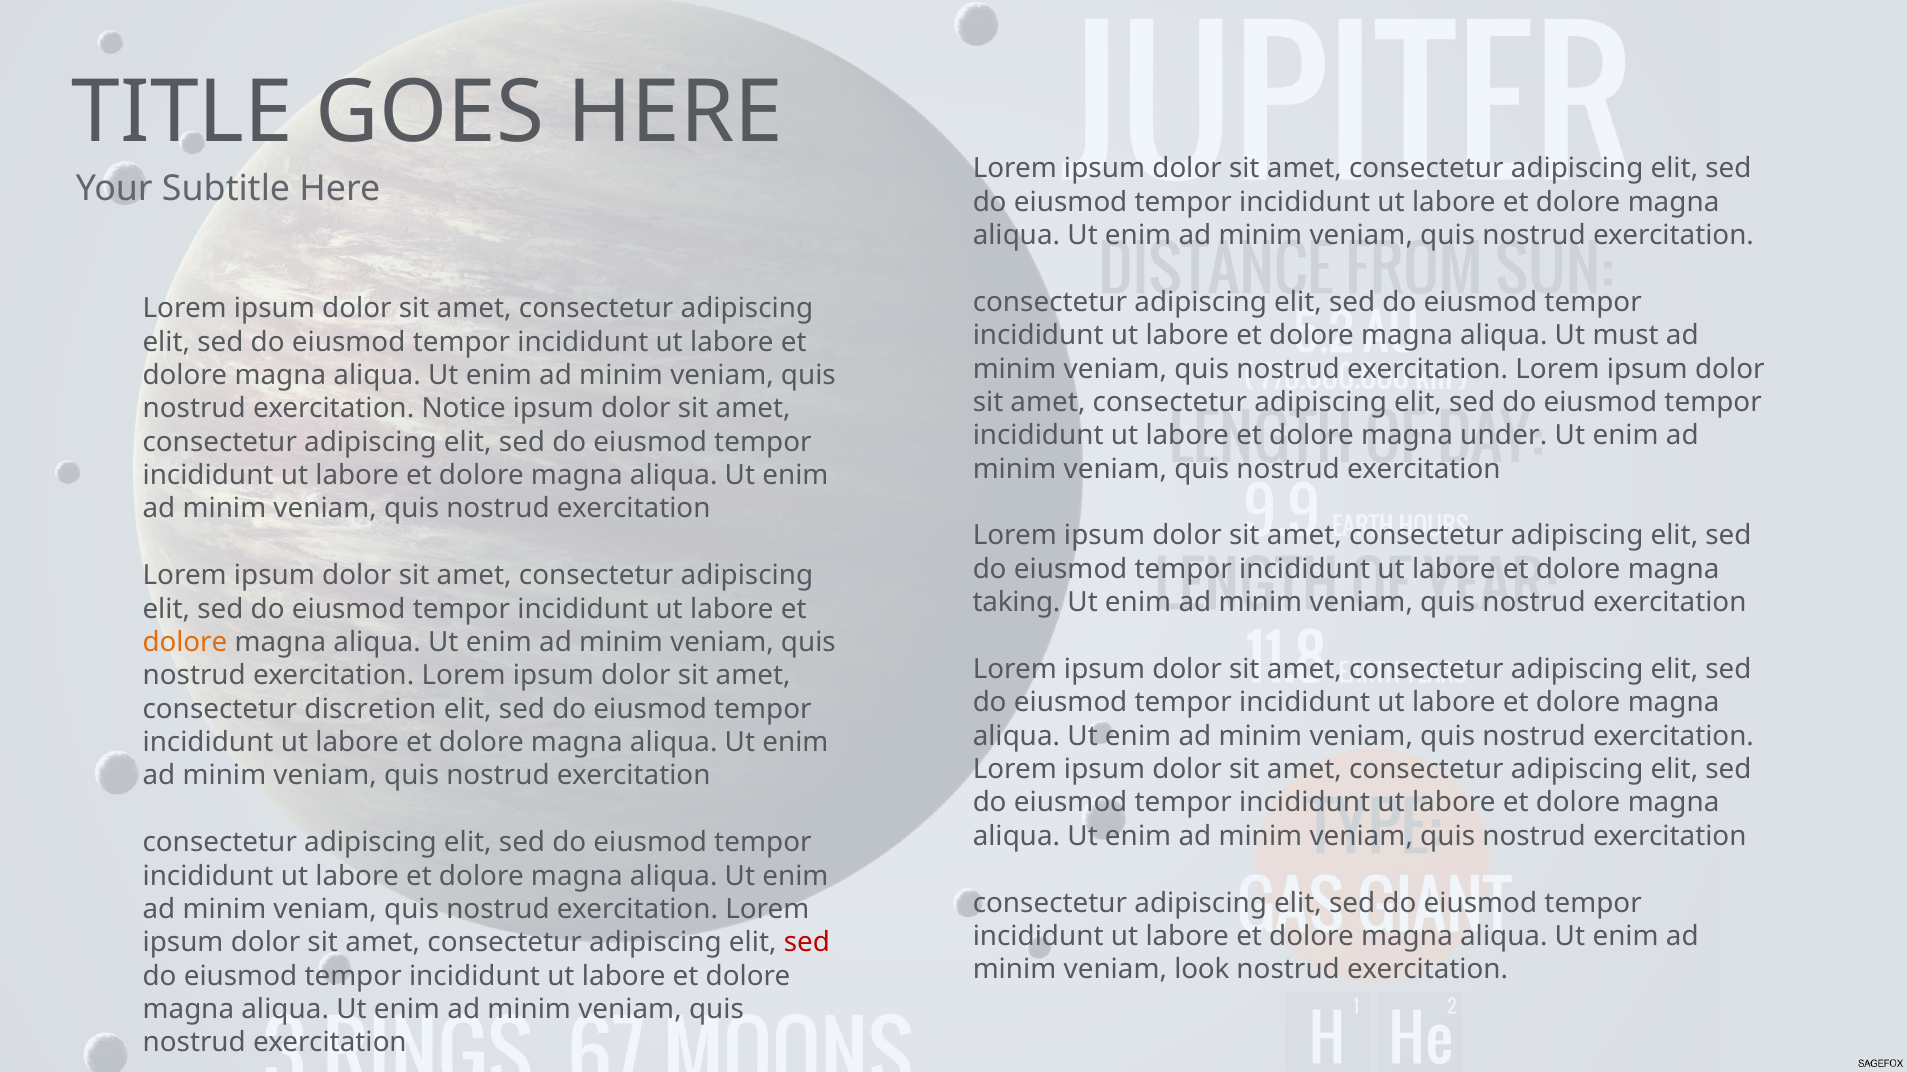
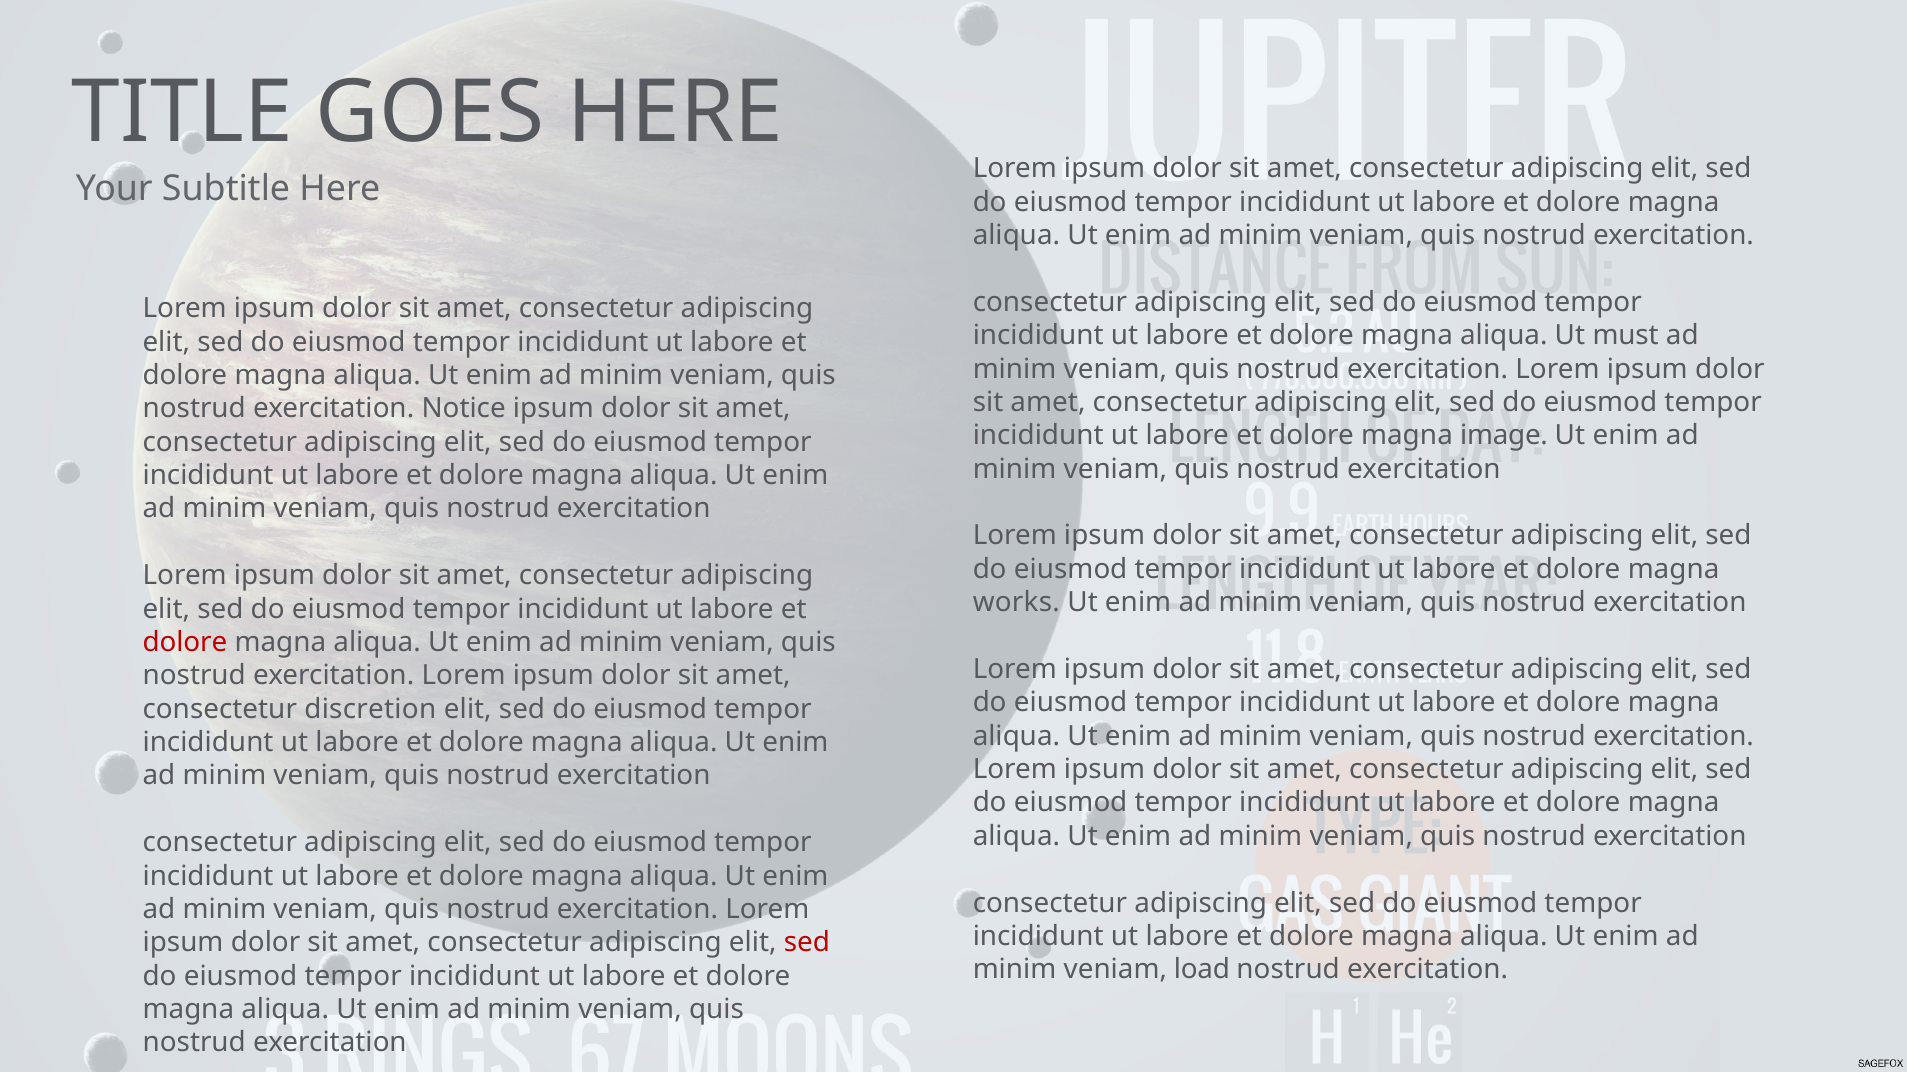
under: under -> image
taking: taking -> works
dolore at (185, 643) colour: orange -> red
look: look -> load
